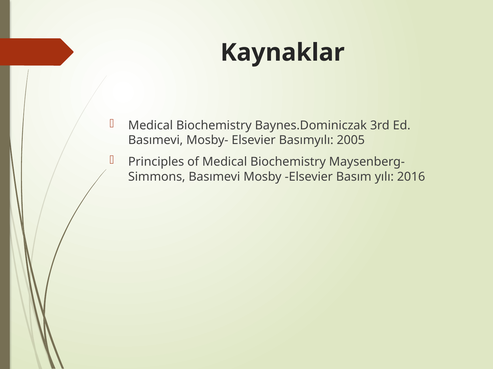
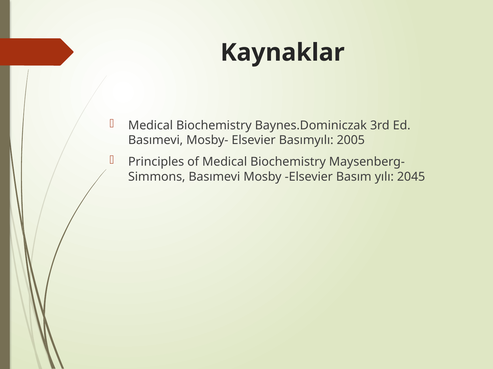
2016: 2016 -> 2045
